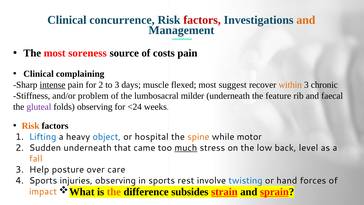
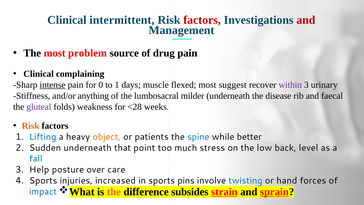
concurrence: concurrence -> intermittent
and at (306, 20) colour: orange -> red
soreness: soreness -> problem
costs: costs -> drug
for 2: 2 -> 0
to 3: 3 -> 1
within colour: orange -> purple
chronic: chronic -> urinary
problem: problem -> anything
feature: feature -> disease
folds observing: observing -> weakness
<24: <24 -> <28
object colour: blue -> orange
hospital: hospital -> patients
spine colour: orange -> blue
motor: motor -> better
came: came -> point
much underline: present -> none
fall colour: orange -> blue
injuries observing: observing -> increased
rest: rest -> pins
impact colour: orange -> blue
